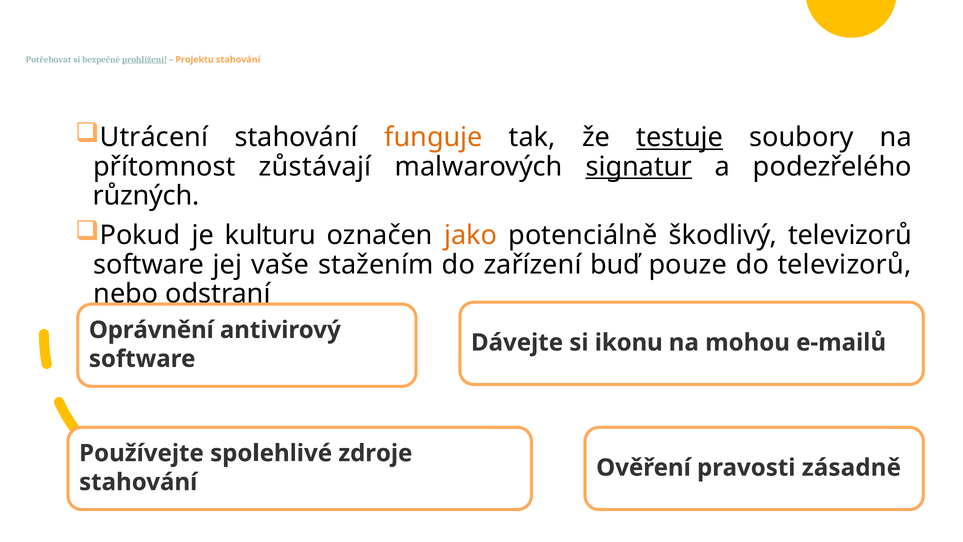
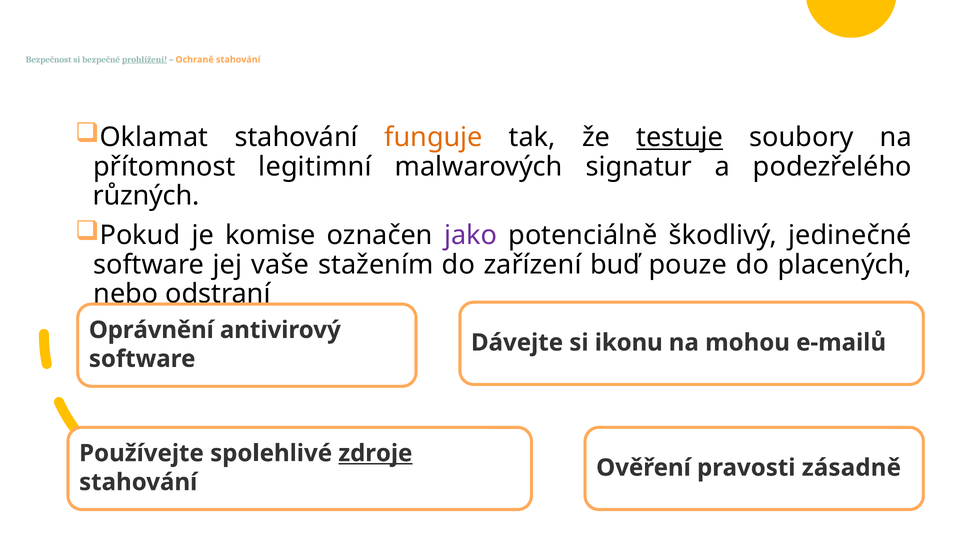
Potřebovat: Potřebovat -> Bezpečnost
Projektu: Projektu -> Ochraně
Utrácení: Utrácení -> Oklamat
zůstávají: zůstávají -> legitimní
signatur underline: present -> none
kulturu: kulturu -> komise
jako colour: orange -> purple
škodlivý televizorů: televizorů -> jedinečné
do televizorů: televizorů -> placených
zdroje underline: none -> present
